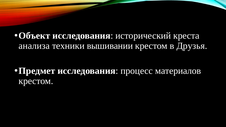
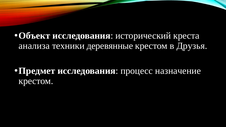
вышивании: вышивании -> деревянные
материалов: материалов -> назначение
